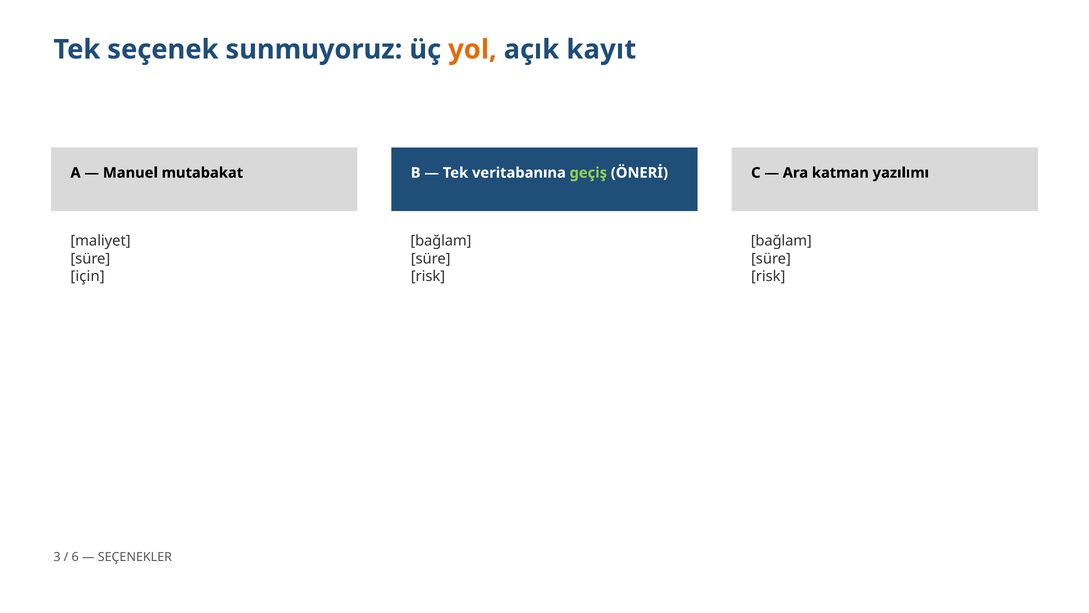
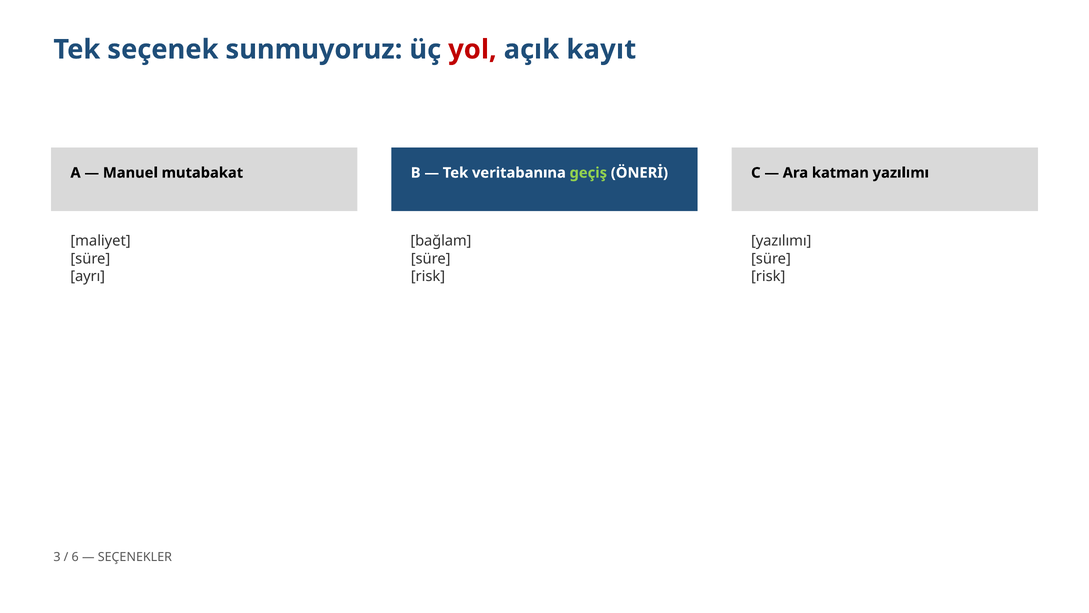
yol colour: orange -> red
bağlam at (781, 241): bağlam -> yazılımı
için: için -> ayrı
